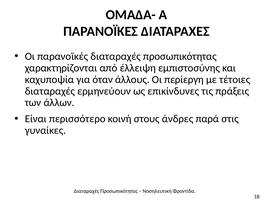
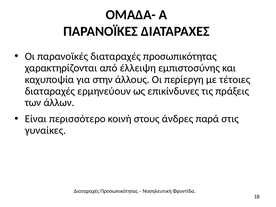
όταν: όταν -> στην
